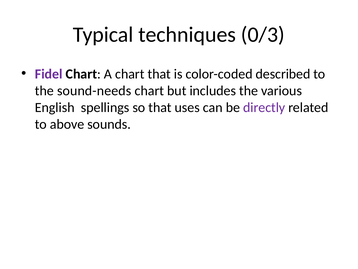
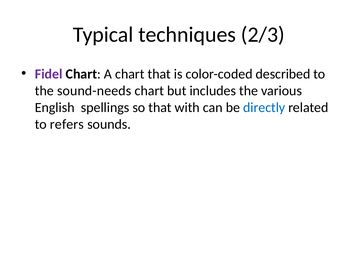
0/3: 0/3 -> 2/3
uses: uses -> with
directly colour: purple -> blue
above: above -> refers
